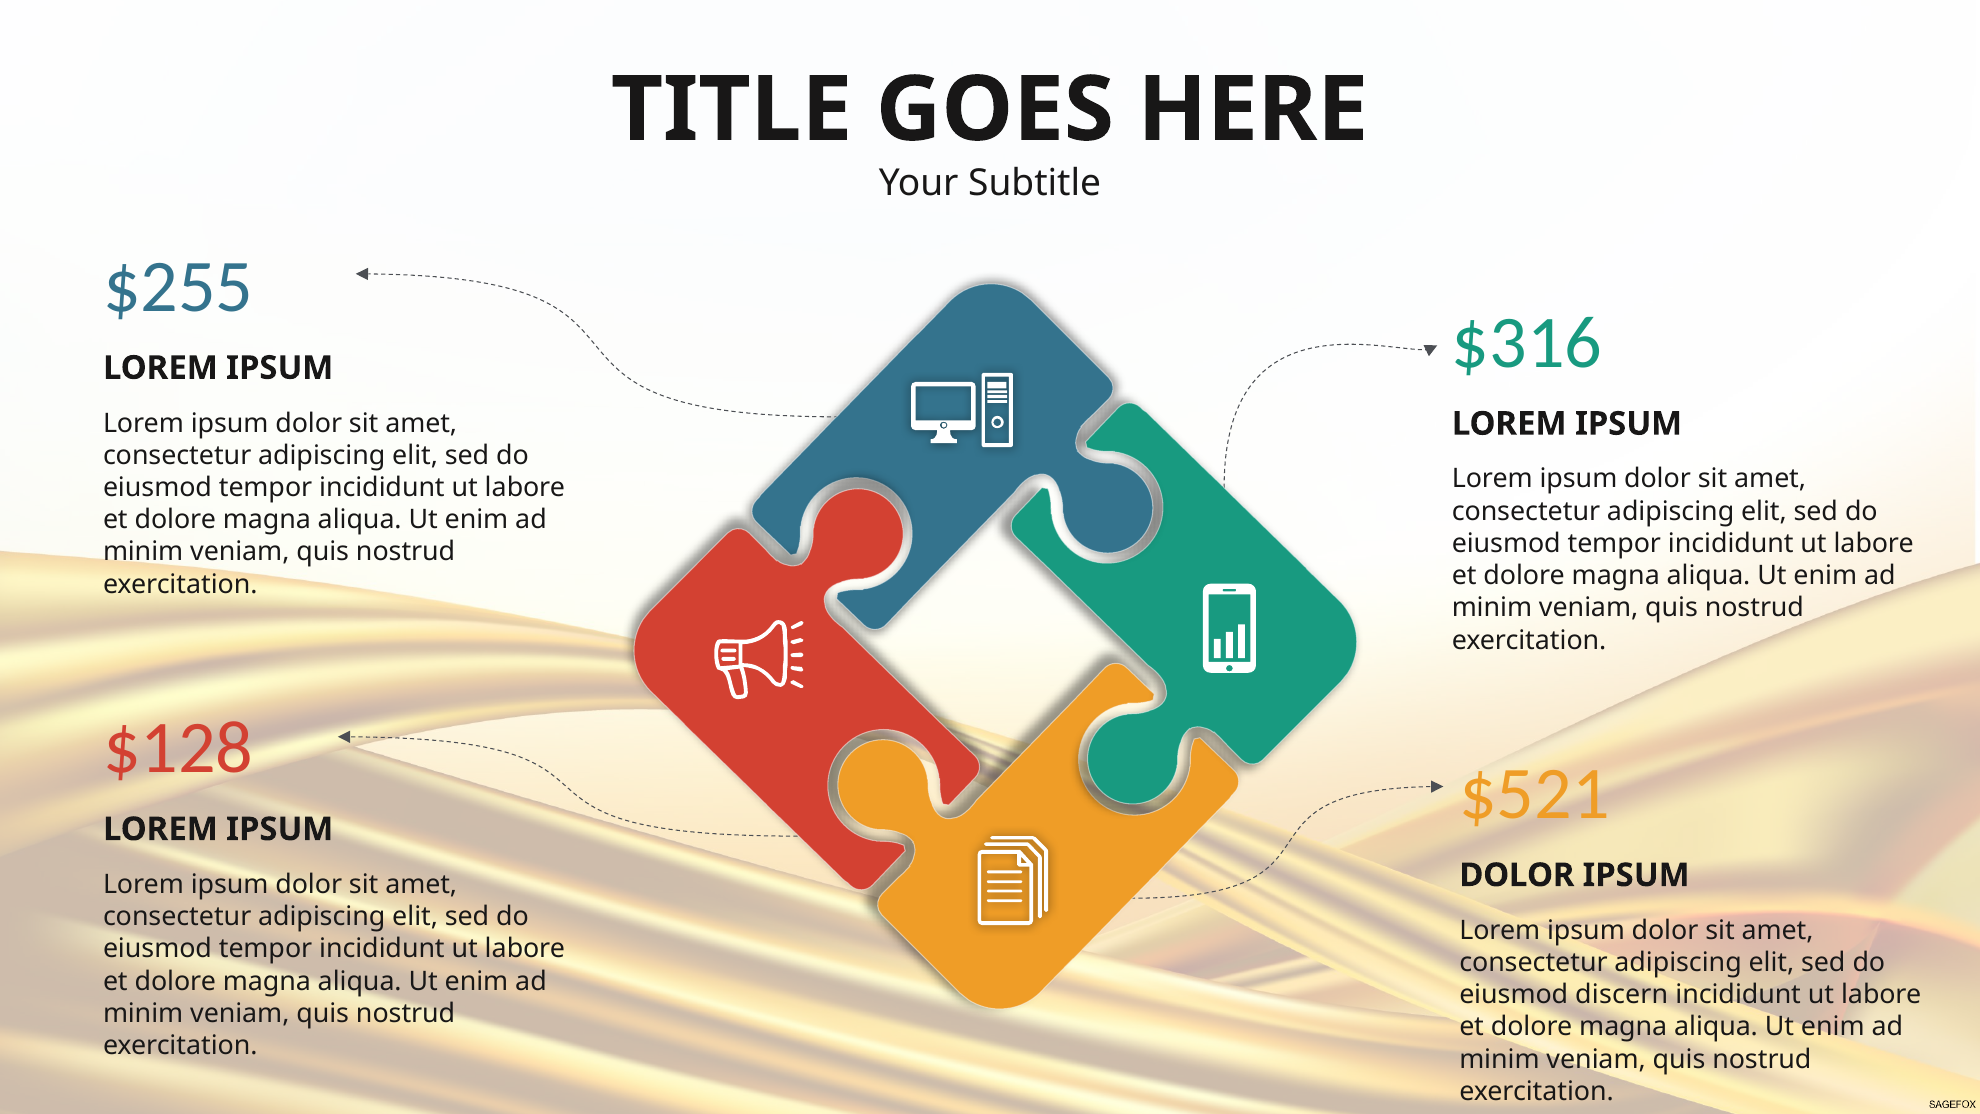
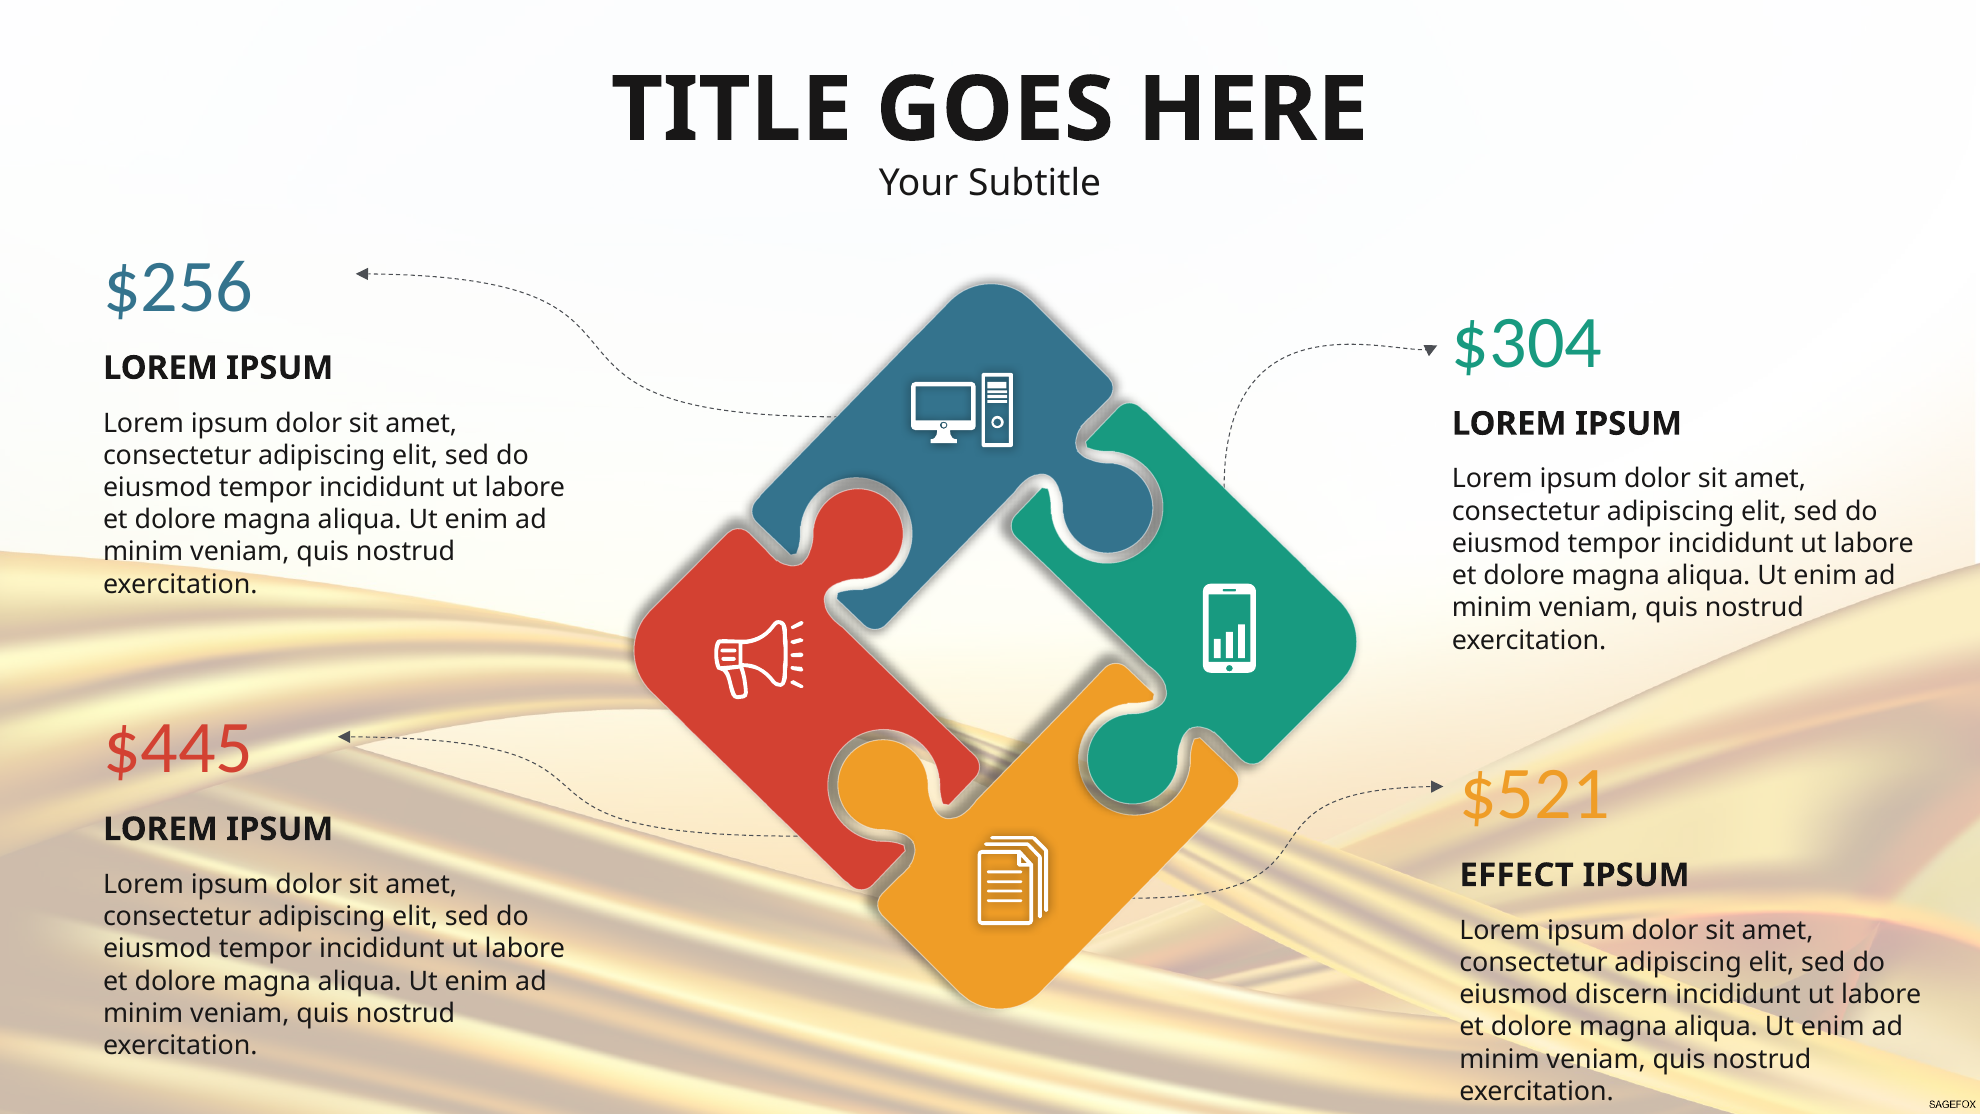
$255: $255 -> $256
$316: $316 -> $304
$128: $128 -> $445
DOLOR at (1517, 875): DOLOR -> EFFECT
